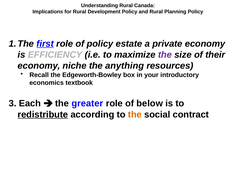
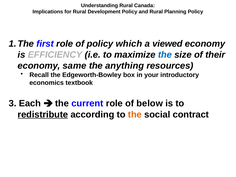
first underline: present -> none
estate: estate -> which
private: private -> viewed
the at (165, 55) colour: purple -> blue
niche: niche -> same
greater: greater -> current
